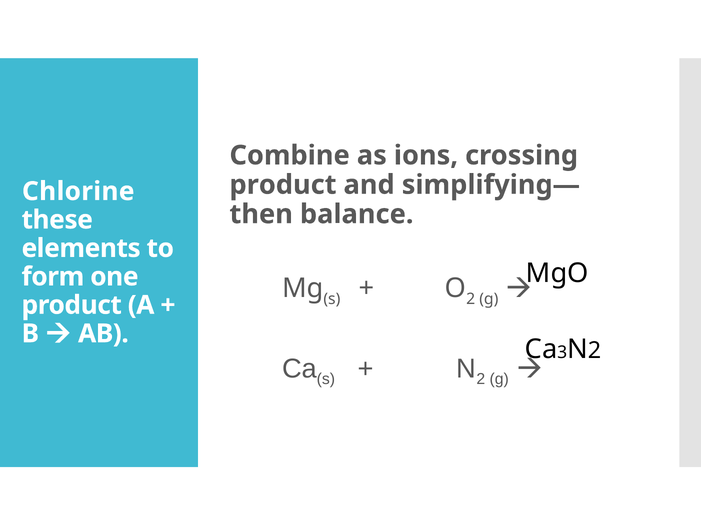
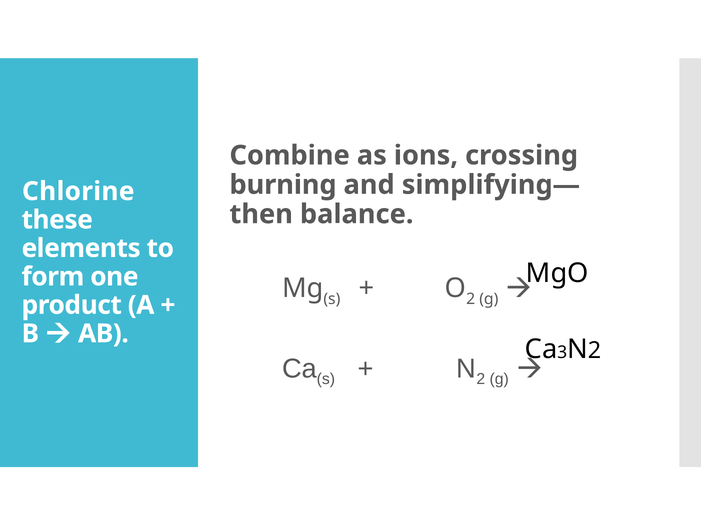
product at (283, 185): product -> burning
